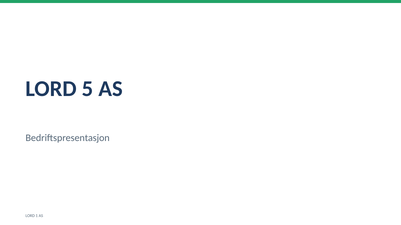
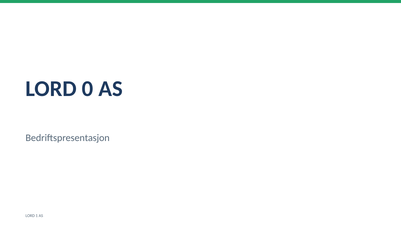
5: 5 -> 0
